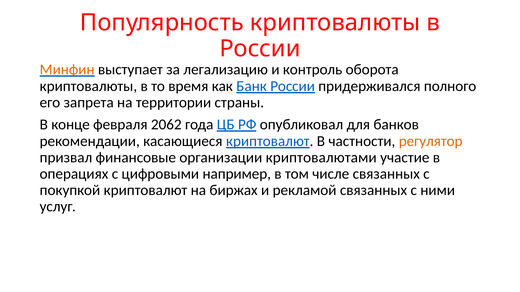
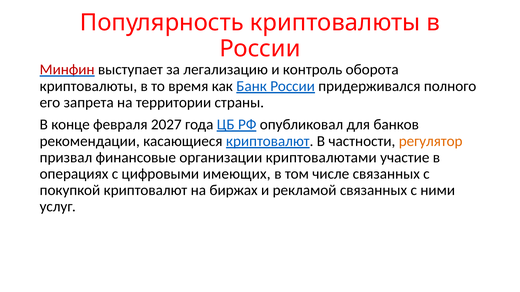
Минфин colour: orange -> red
2062: 2062 -> 2027
например: например -> имеющих
